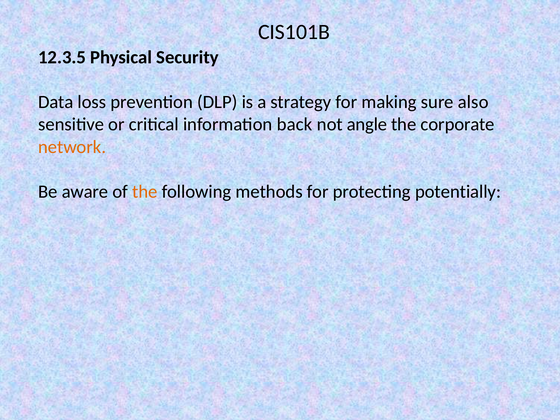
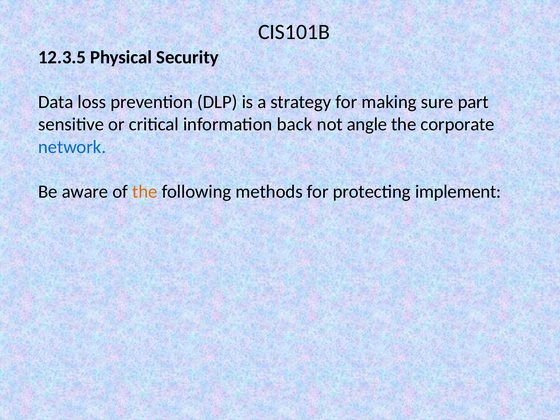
also: also -> part
network colour: orange -> blue
potentially: potentially -> implement
